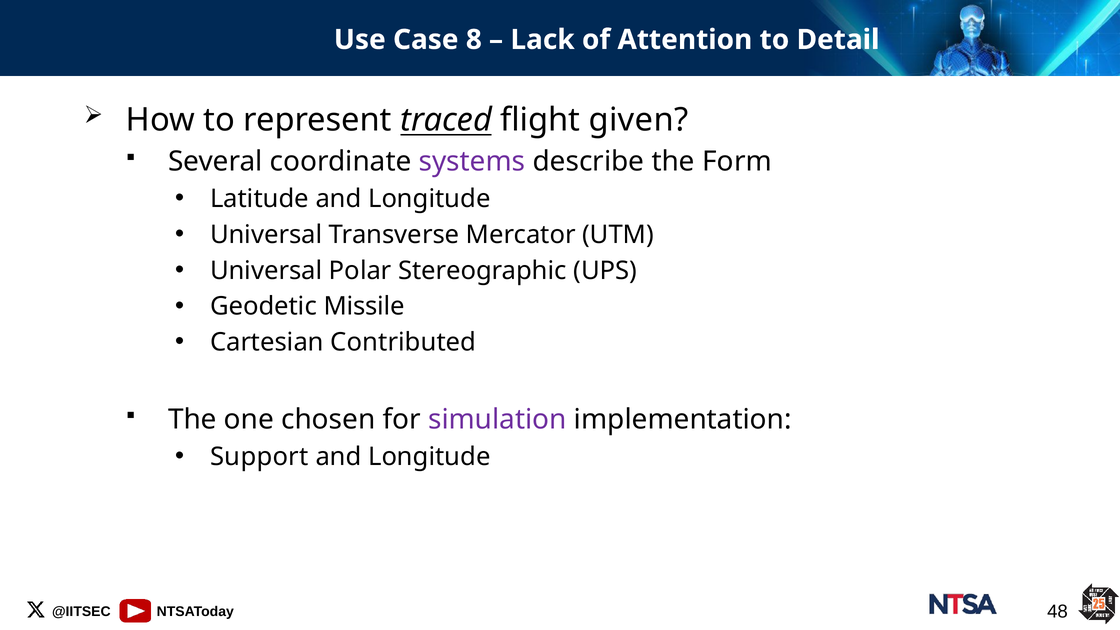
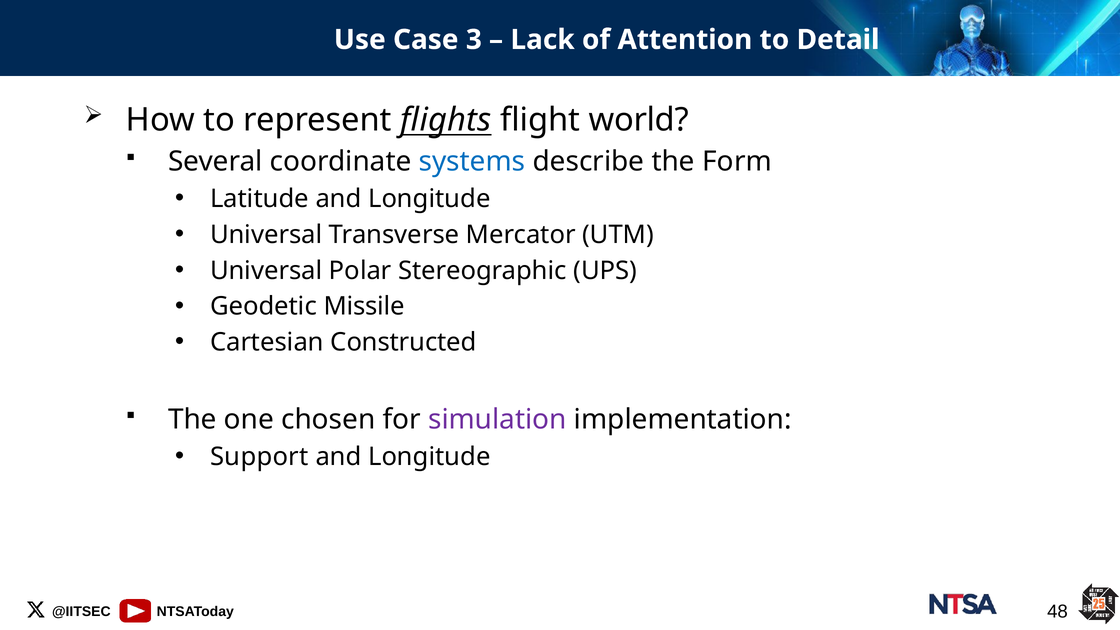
8: 8 -> 3
traced: traced -> flights
given: given -> world
systems colour: purple -> blue
Contributed: Contributed -> Constructed
